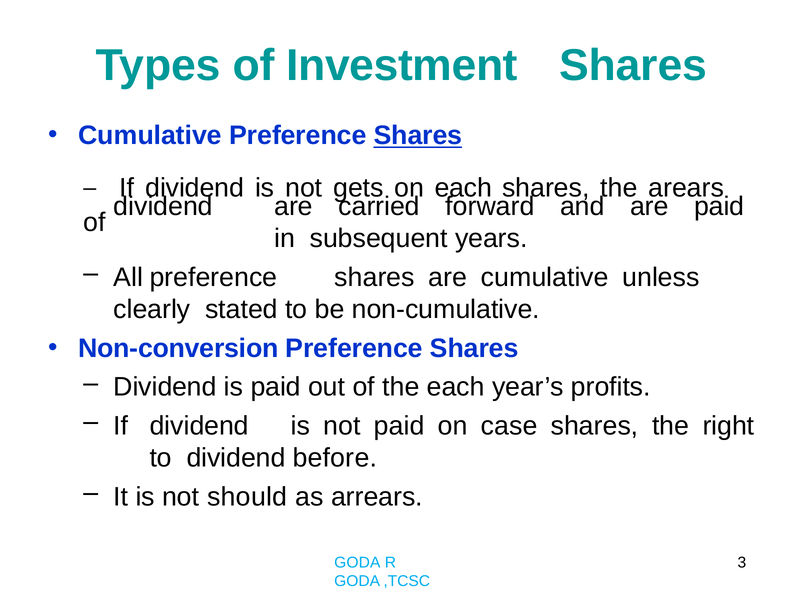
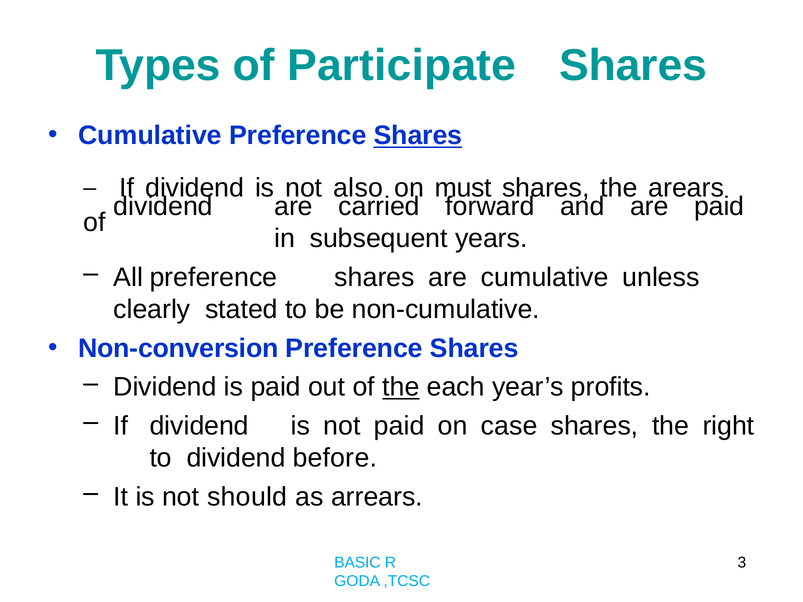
Investment: Investment -> Participate
gets: gets -> also
on each: each -> must
the at (401, 387) underline: none -> present
GODA at (357, 563): GODA -> BASIC
